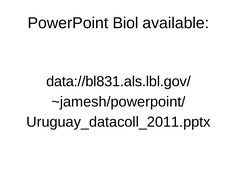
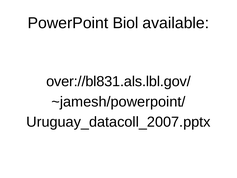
data://bl831.als.lbl.gov/: data://bl831.als.lbl.gov/ -> over://bl831.als.lbl.gov/
Uruguay_datacoll_2011.pptx: Uruguay_datacoll_2011.pptx -> Uruguay_datacoll_2007.pptx
